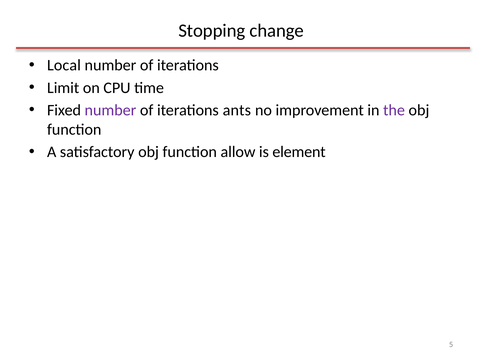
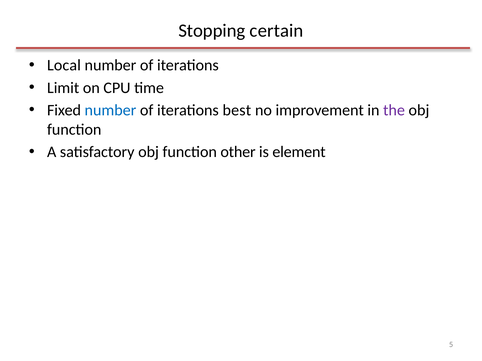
change: change -> certain
number at (110, 110) colour: purple -> blue
ants: ants -> best
allow: allow -> other
